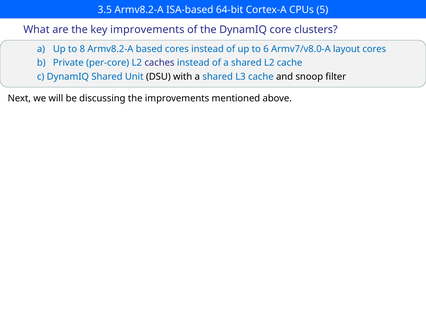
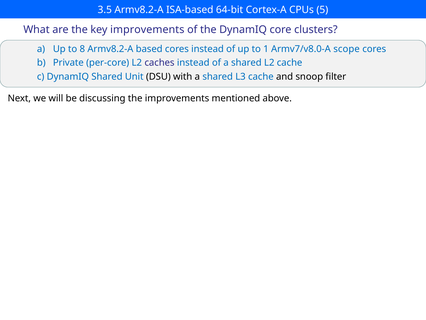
6: 6 -> 1
layout: layout -> scope
